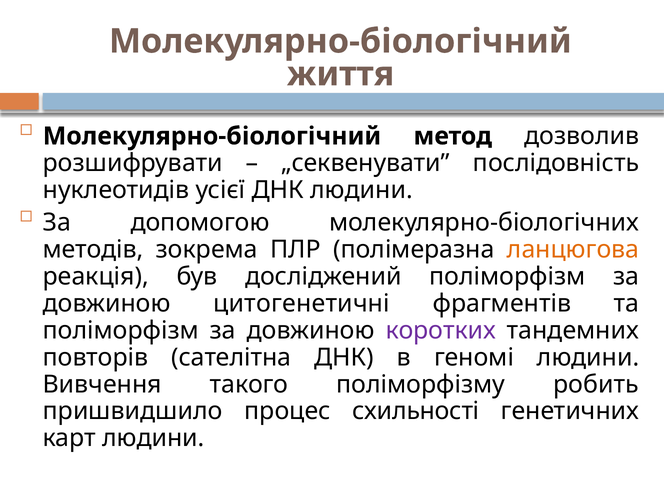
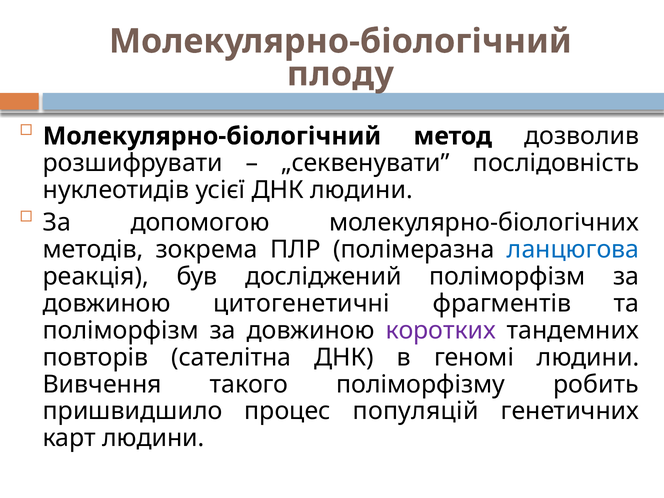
життя: життя -> плоду
ланцюгова colour: orange -> blue
схильності: схильності -> популяцій
